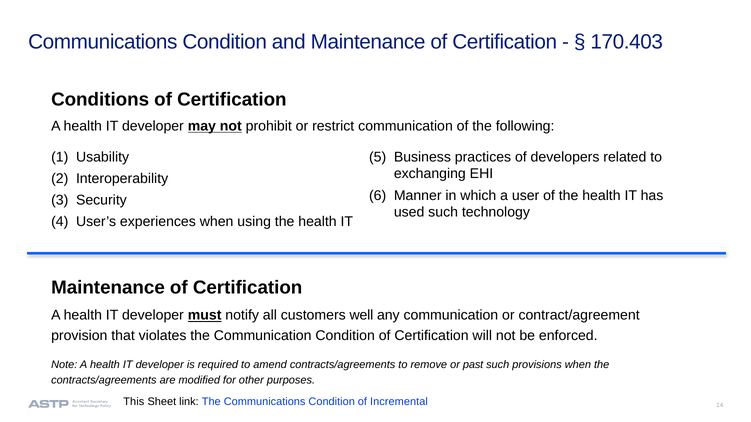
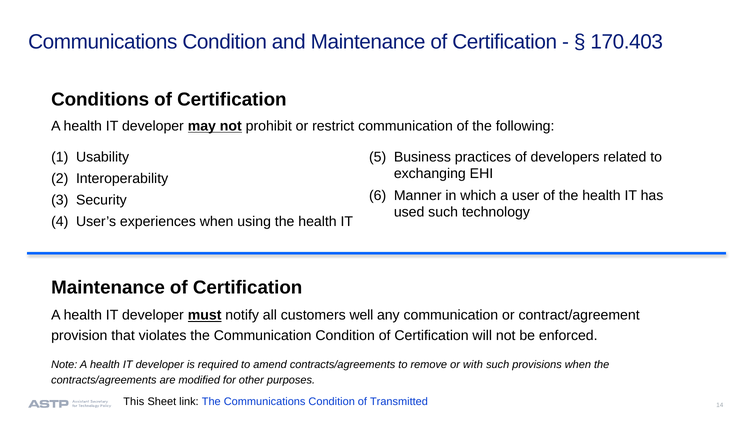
past: past -> with
Incremental: Incremental -> Transmitted
